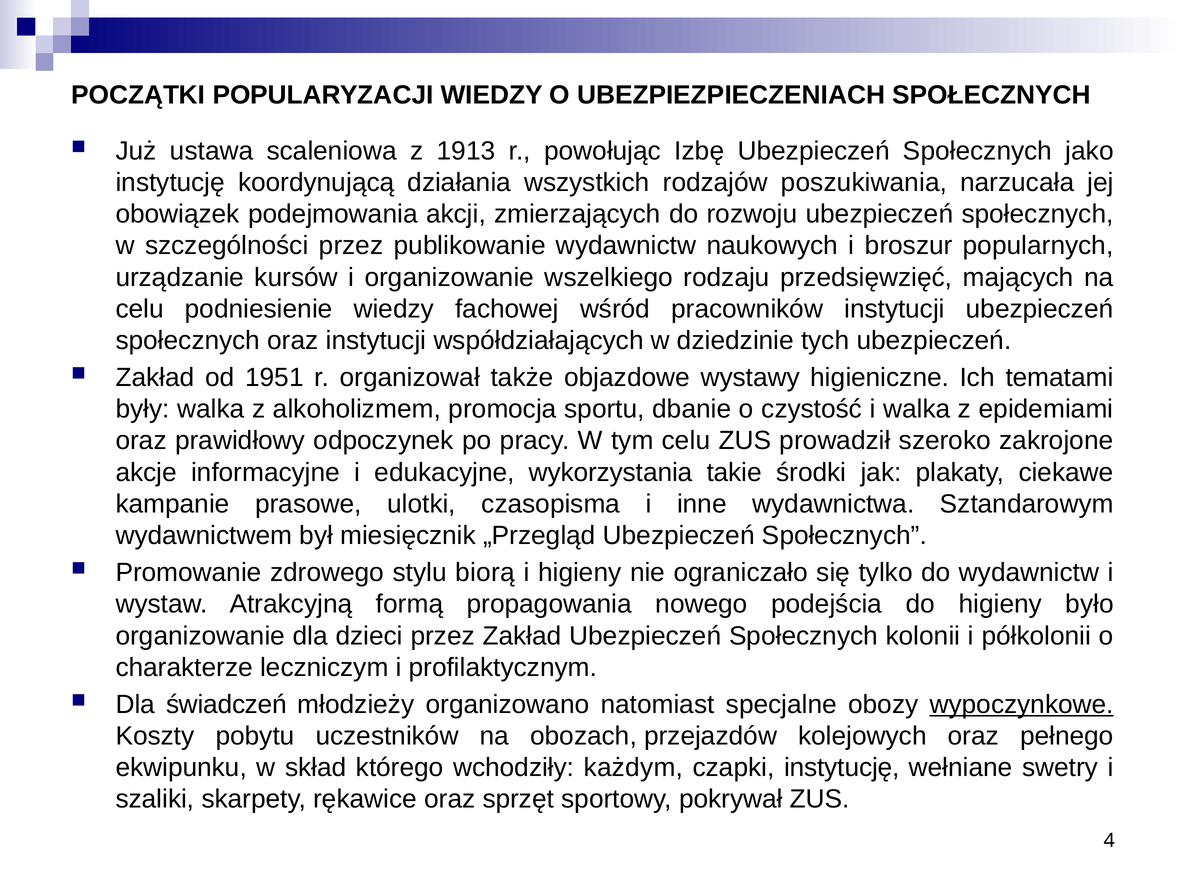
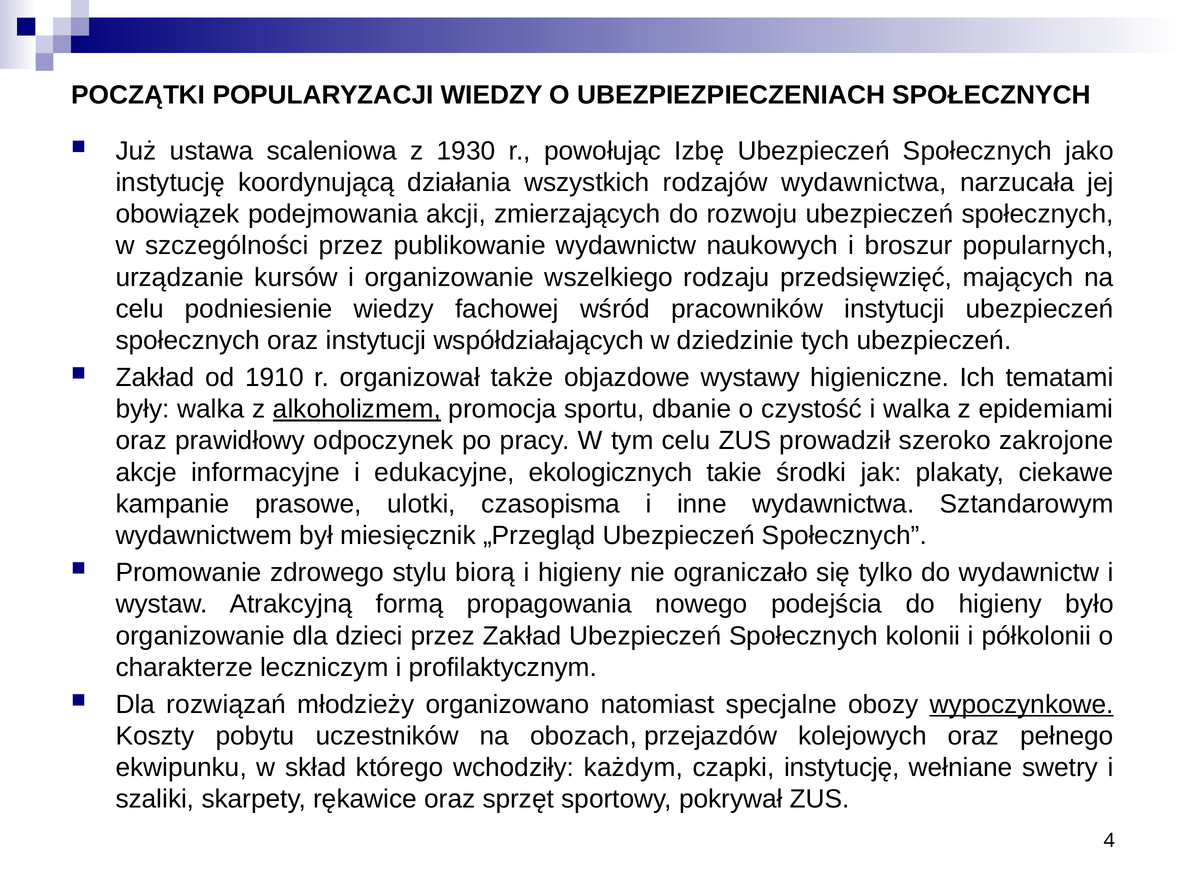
1913: 1913 -> 1930
rodzajów poszukiwania: poszukiwania -> wydawnictwa
1951: 1951 -> 1910
alkoholizmem underline: none -> present
wykorzystania: wykorzystania -> ekologicznych
świadczeń: świadczeń -> rozwiązań
